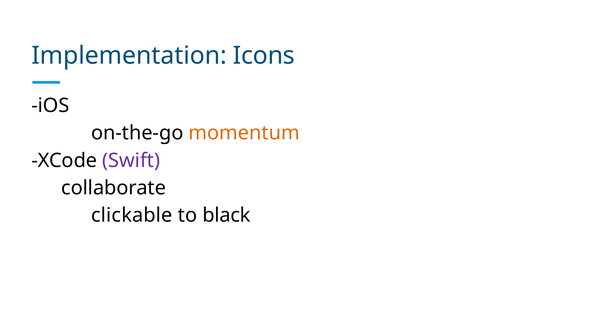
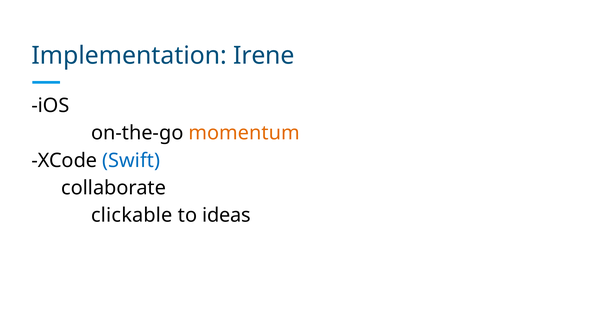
Icons: Icons -> Irene
Swift colour: purple -> blue
black: black -> ideas
